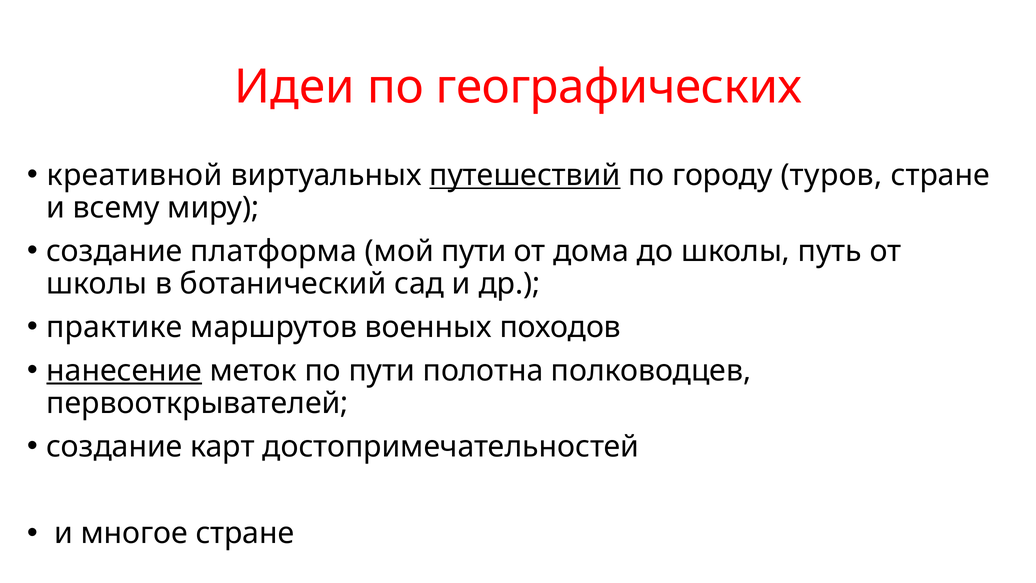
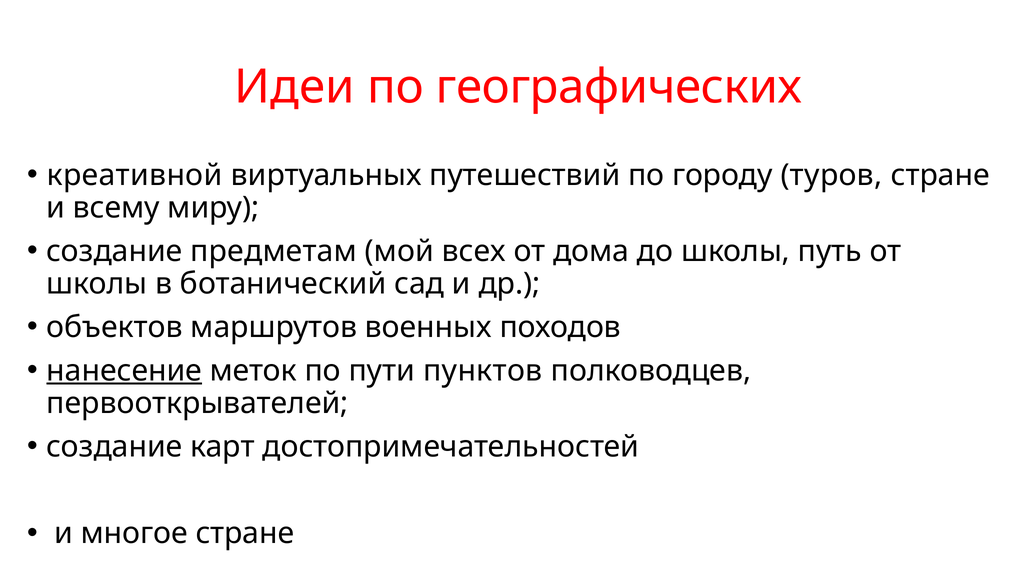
путешествий underline: present -> none
платформа: платформа -> предметам
мой пути: пути -> всех
практике: практике -> объектов
полотна: полотна -> пунктов
